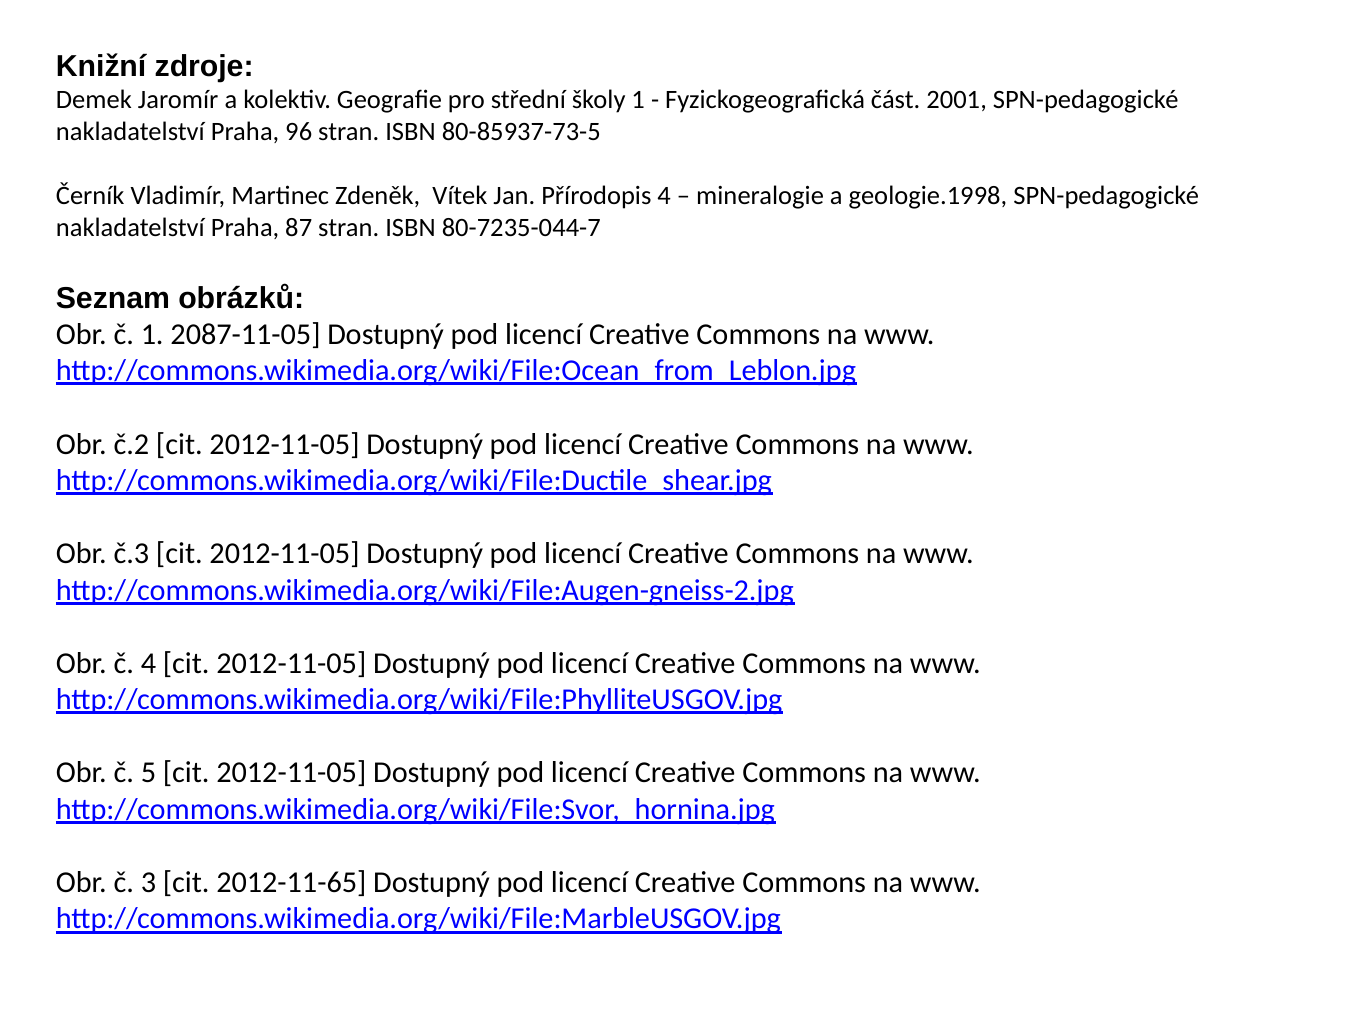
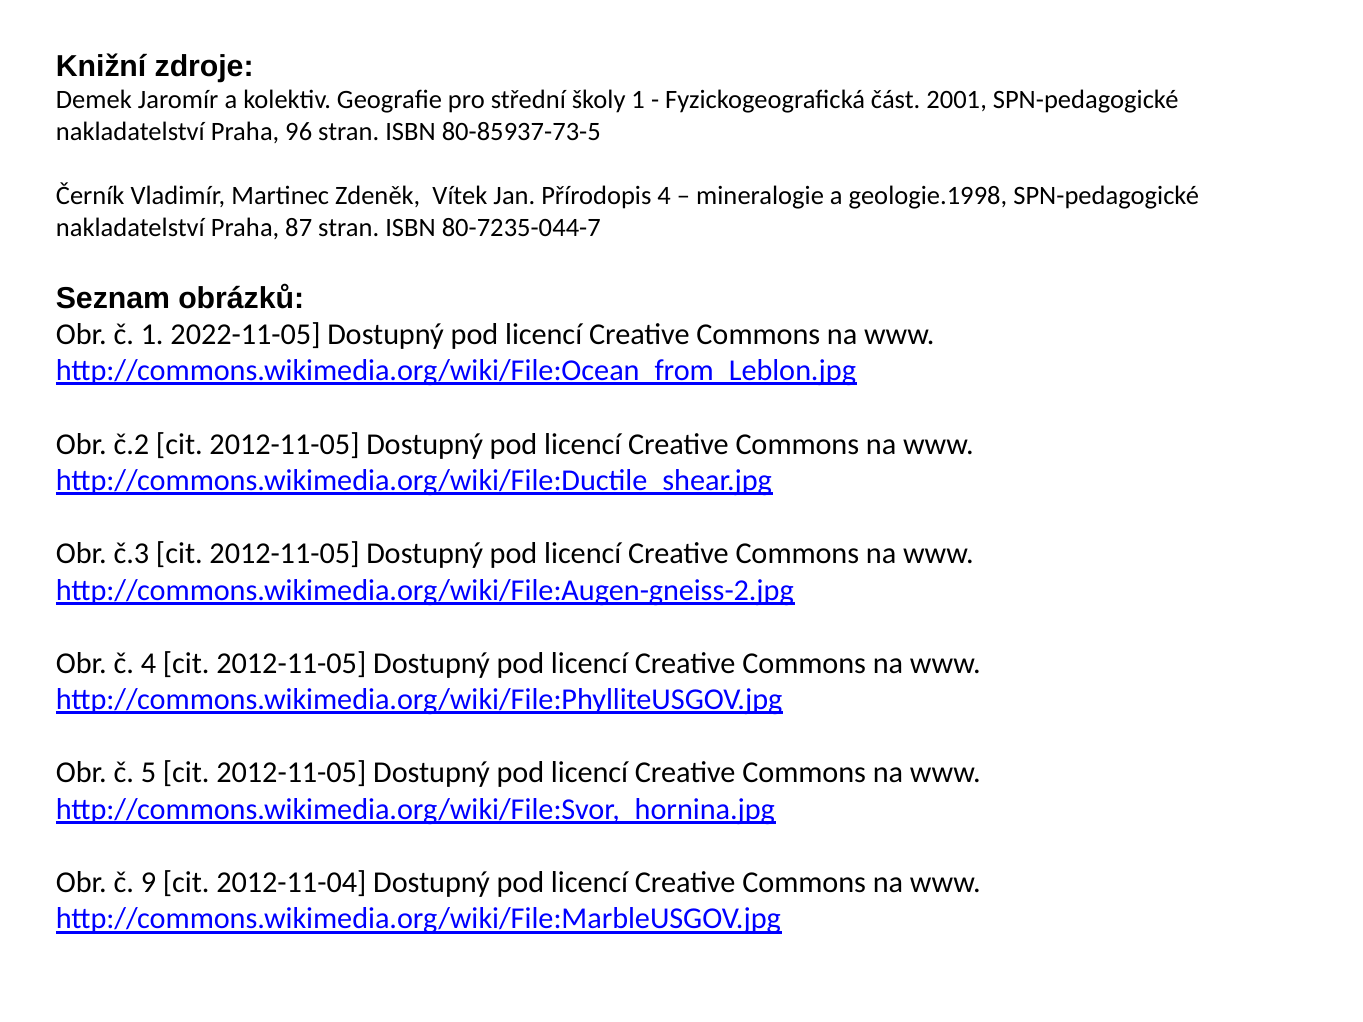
2087-11-05: 2087-11-05 -> 2022-11-05
3: 3 -> 9
2012-11-65: 2012-11-65 -> 2012-11-04
